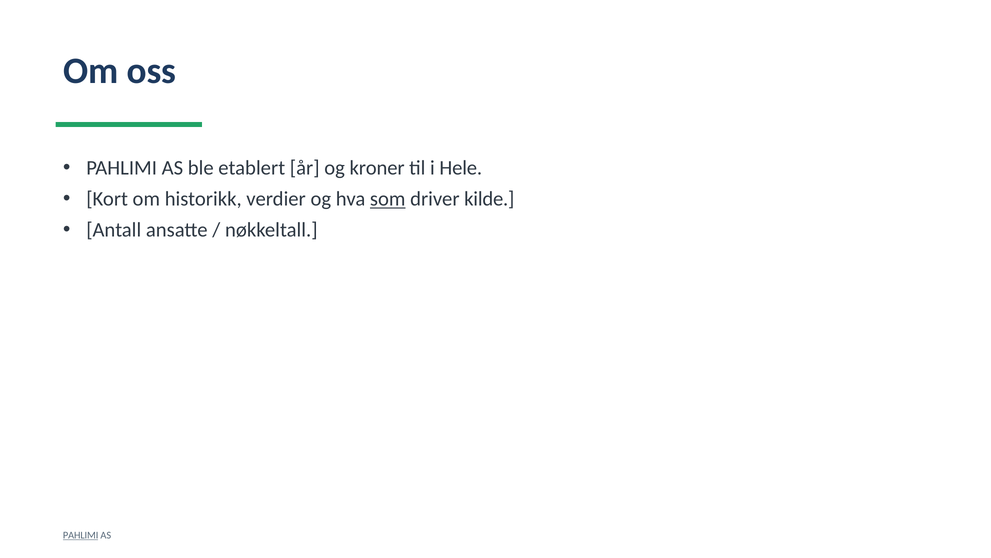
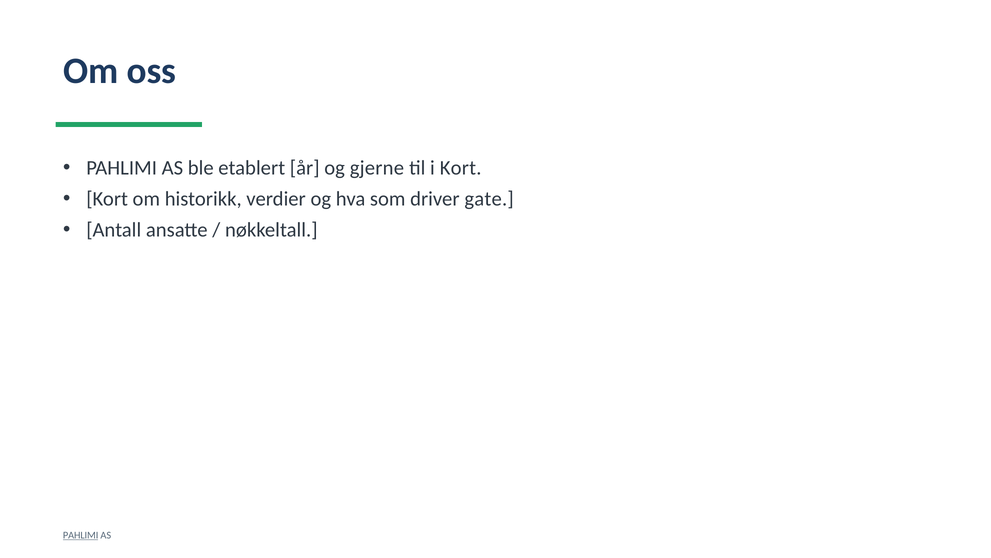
kroner: kroner -> gjerne
i Hele: Hele -> Kort
som underline: present -> none
kilde: kilde -> gate
